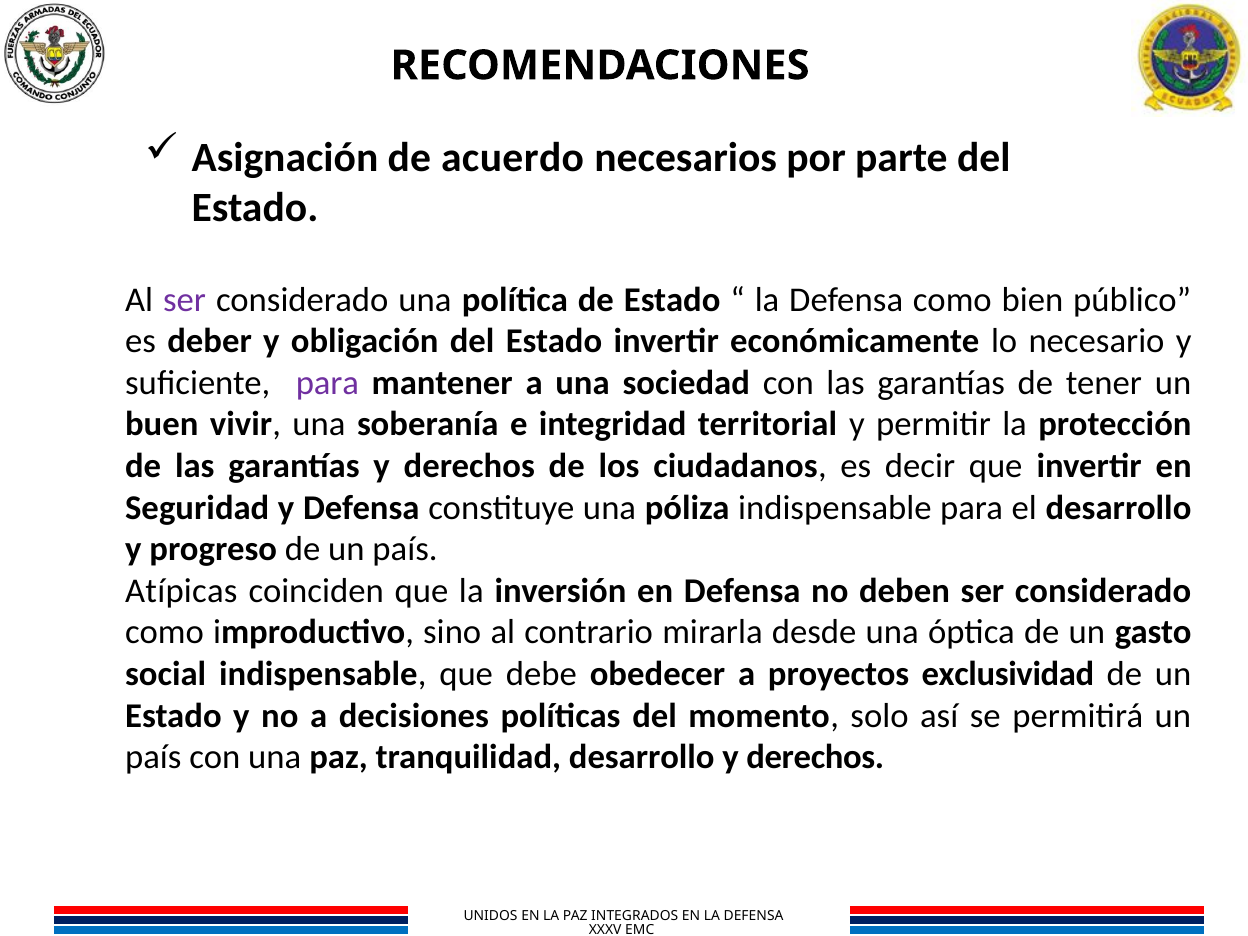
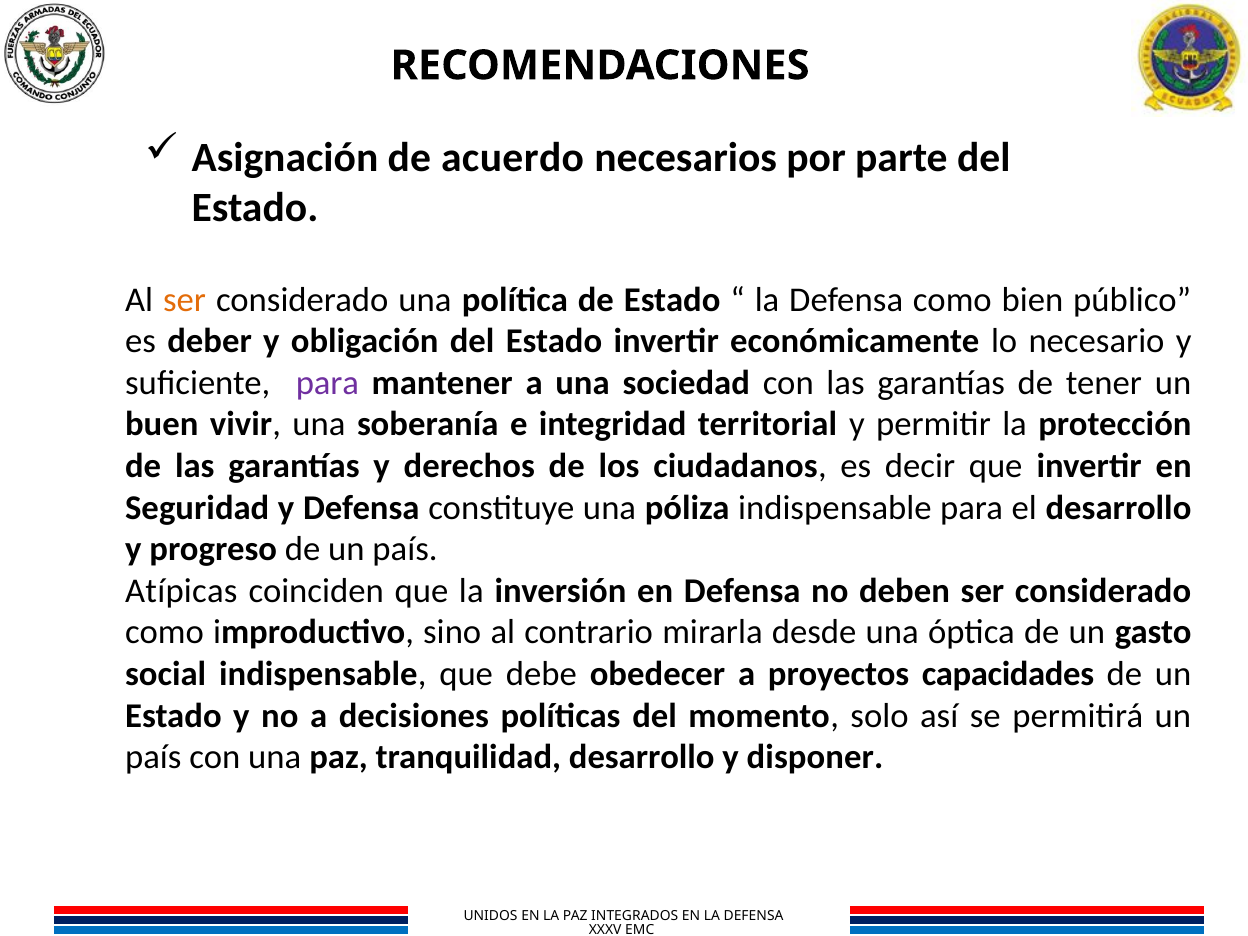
ser at (185, 300) colour: purple -> orange
exclusividad: exclusividad -> capacidades
desarrollo y derechos: derechos -> disponer
